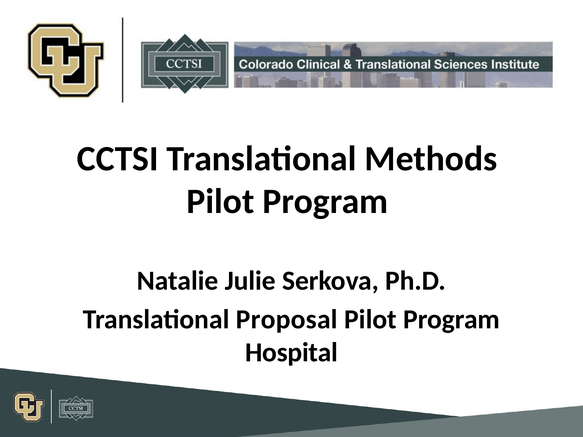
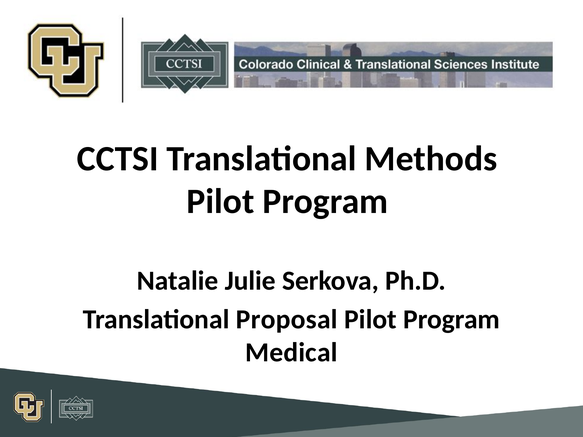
Hospital: Hospital -> Medical
